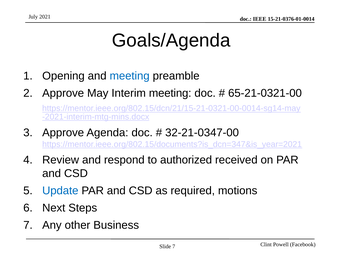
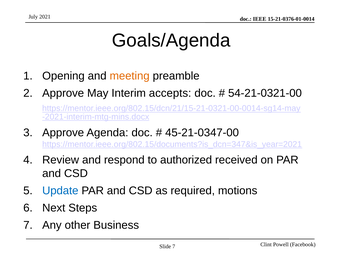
meeting at (130, 76) colour: blue -> orange
Interim meeting: meeting -> accepts
65-21-0321-00: 65-21-0321-00 -> 54-21-0321-00
32-21-0347-00: 32-21-0347-00 -> 45-21-0347-00
